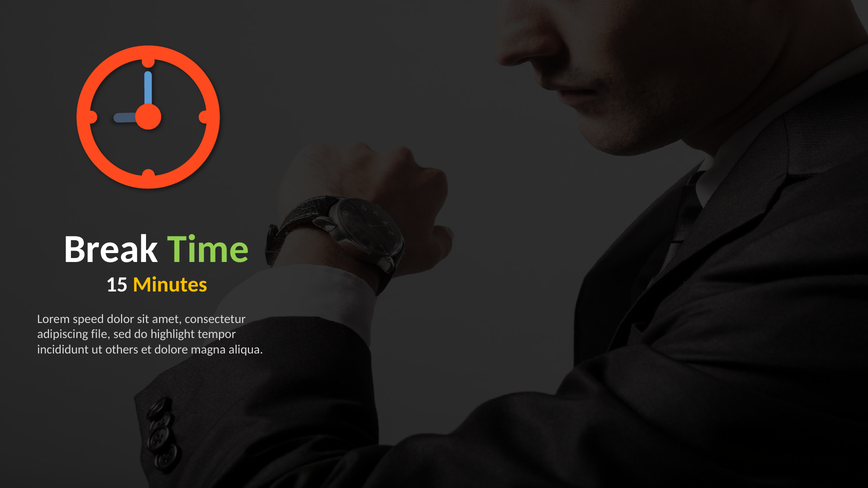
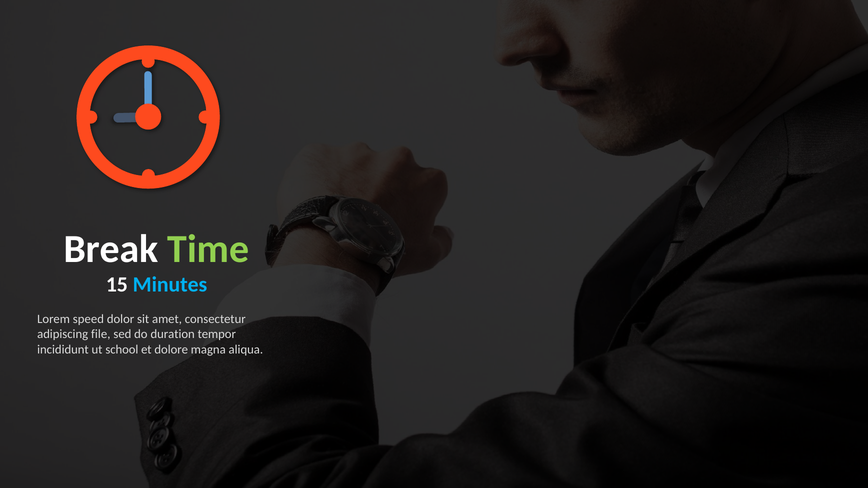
Minutes colour: yellow -> light blue
highlight: highlight -> duration
others: others -> school
